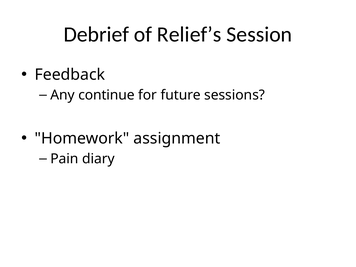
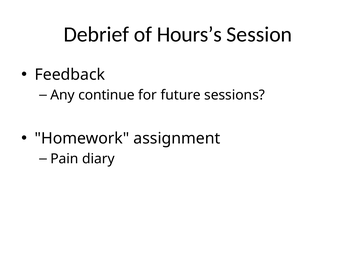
Relief’s: Relief’s -> Hours’s
